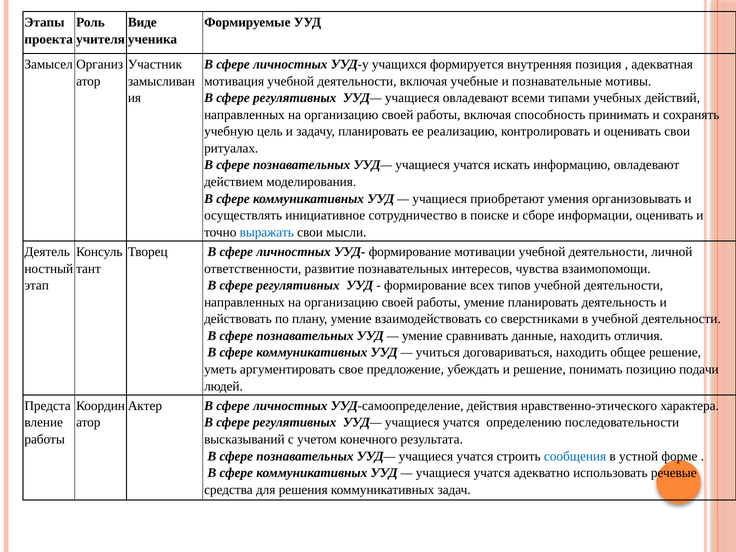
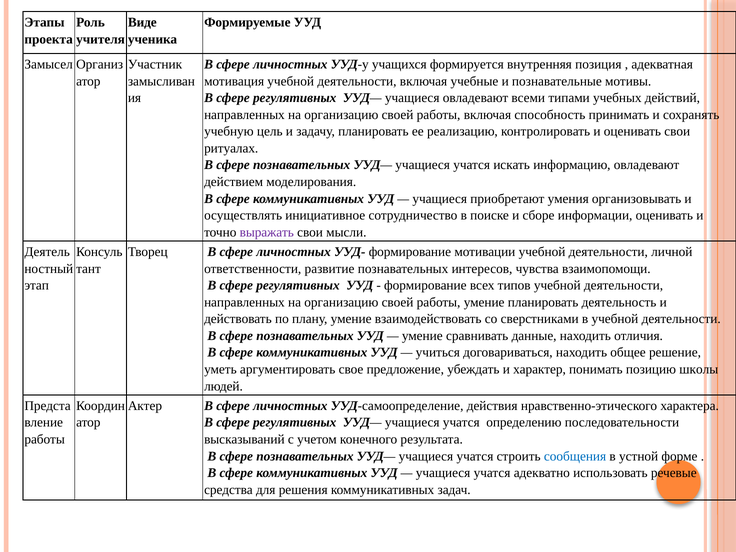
выражать colour: blue -> purple
и решение: решение -> характер
подачи: подачи -> школы
